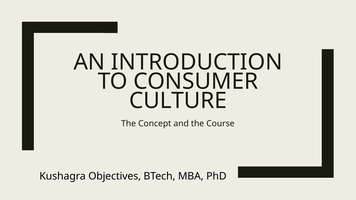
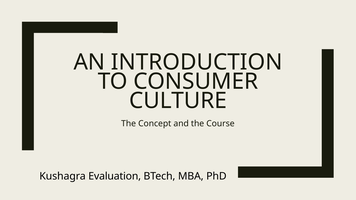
Objectives: Objectives -> Evaluation
